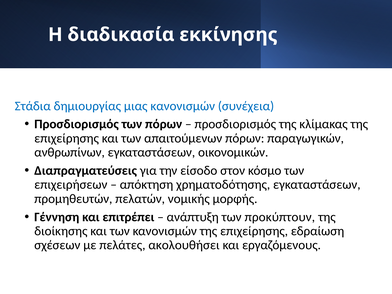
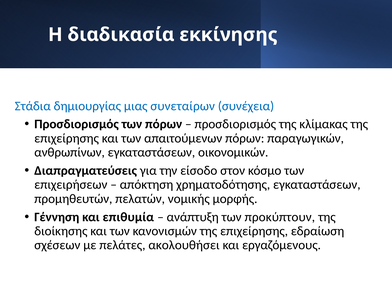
μιας κανονισμών: κανονισμών -> συνεταίρων
επιτρέπει: επιτρέπει -> επιθυμία
